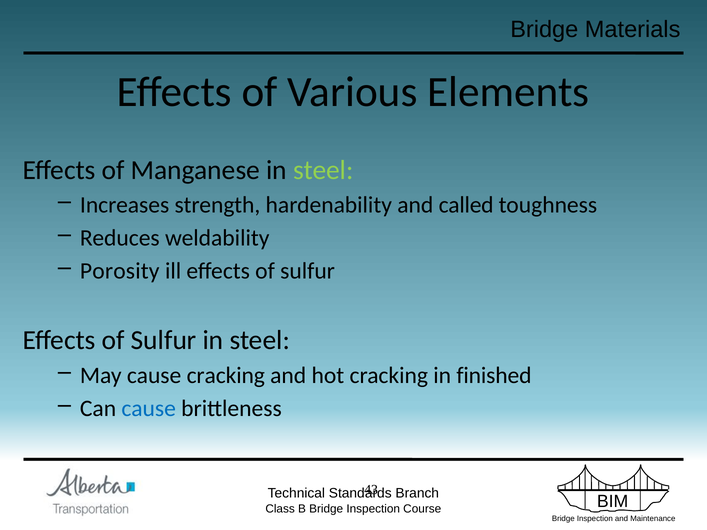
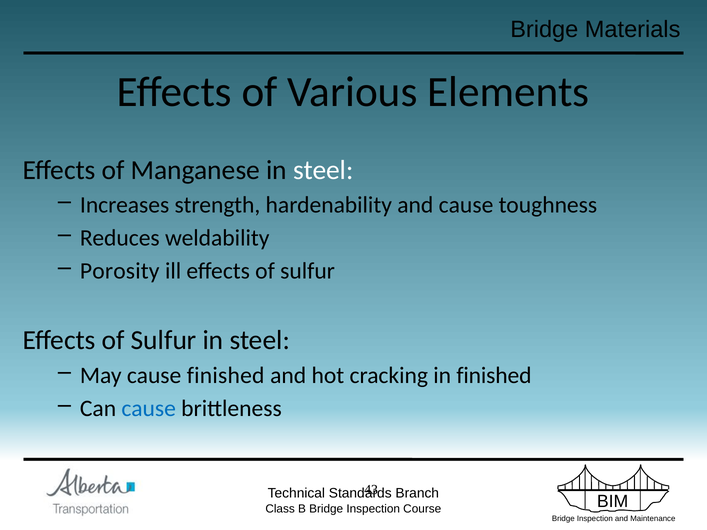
steel at (323, 170) colour: light green -> white
and called: called -> cause
cause cracking: cracking -> finished
